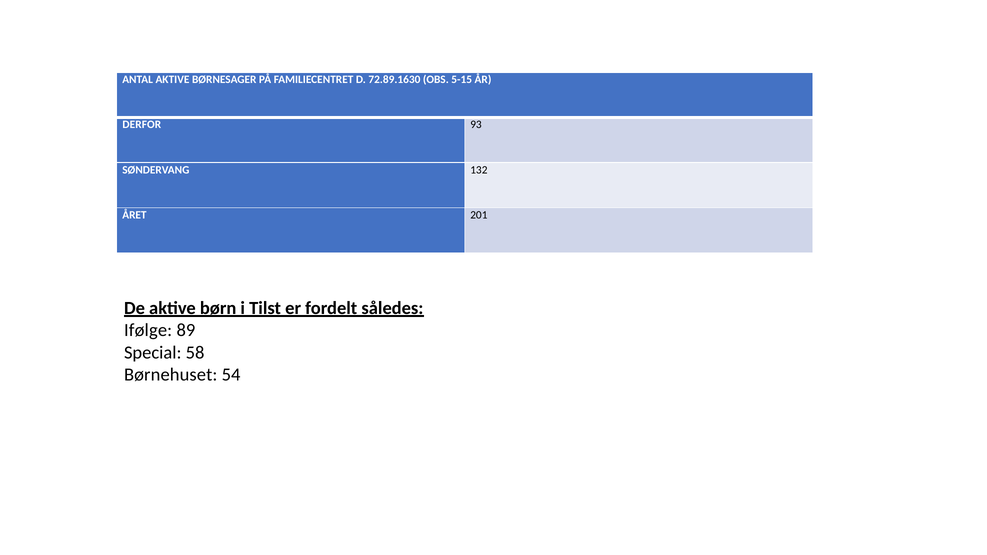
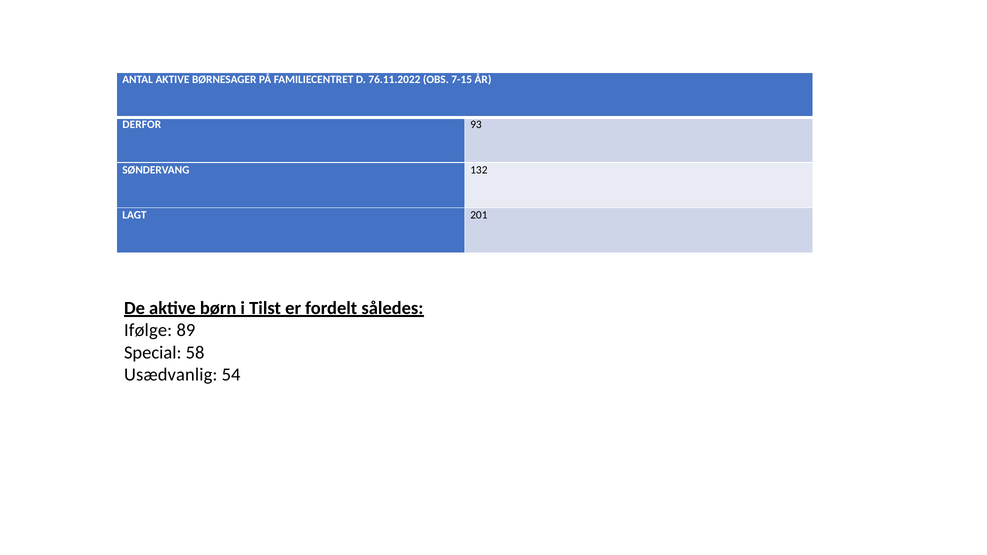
72.89.1630: 72.89.1630 -> 76.11.2022
5-15: 5-15 -> 7-15
ÅRET: ÅRET -> LAGT
Børnehuset: Børnehuset -> Usædvanlig
